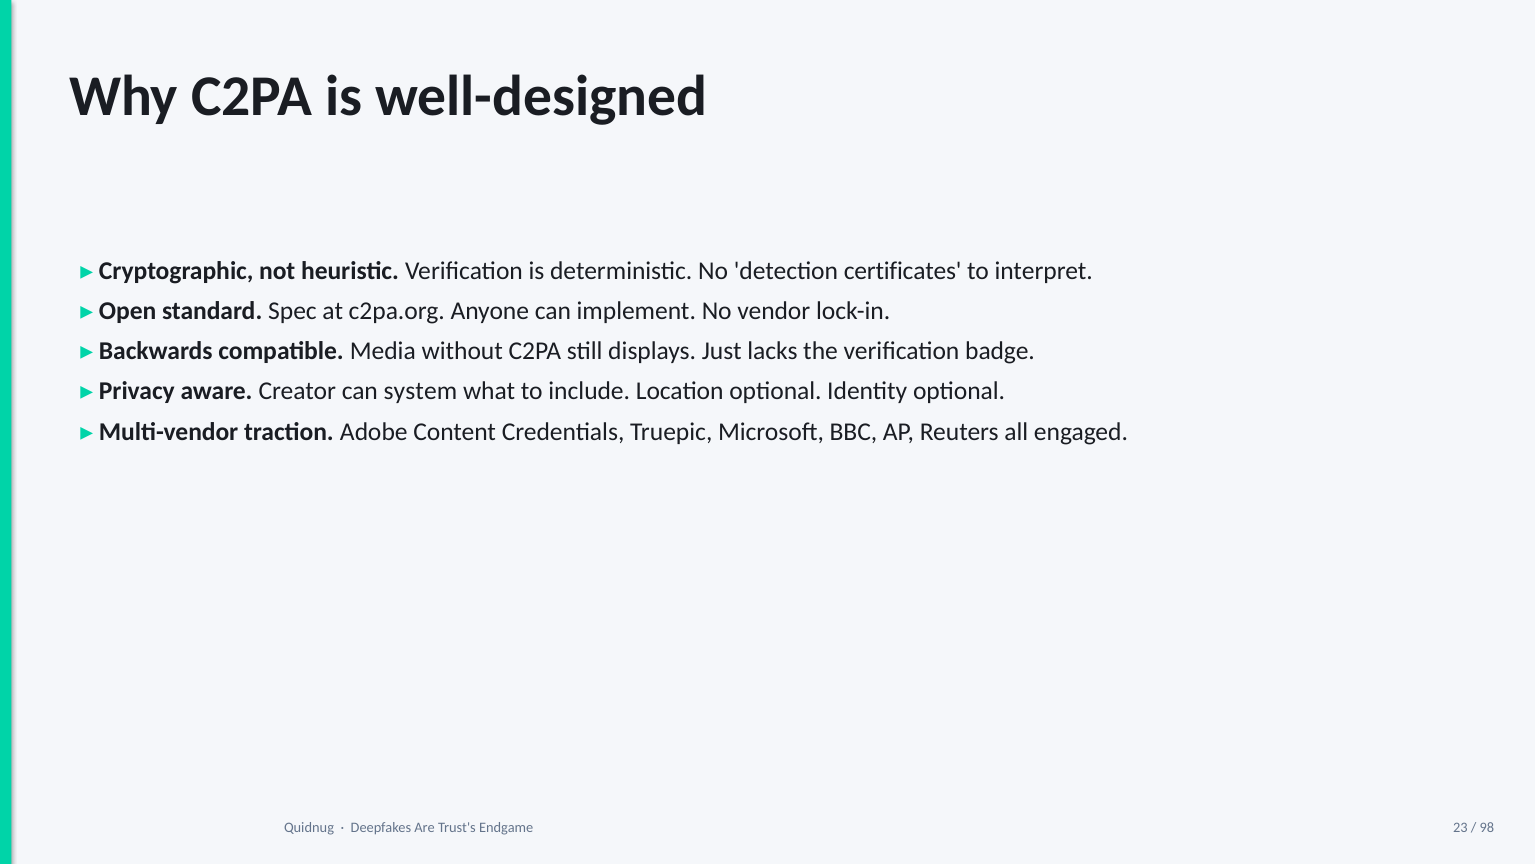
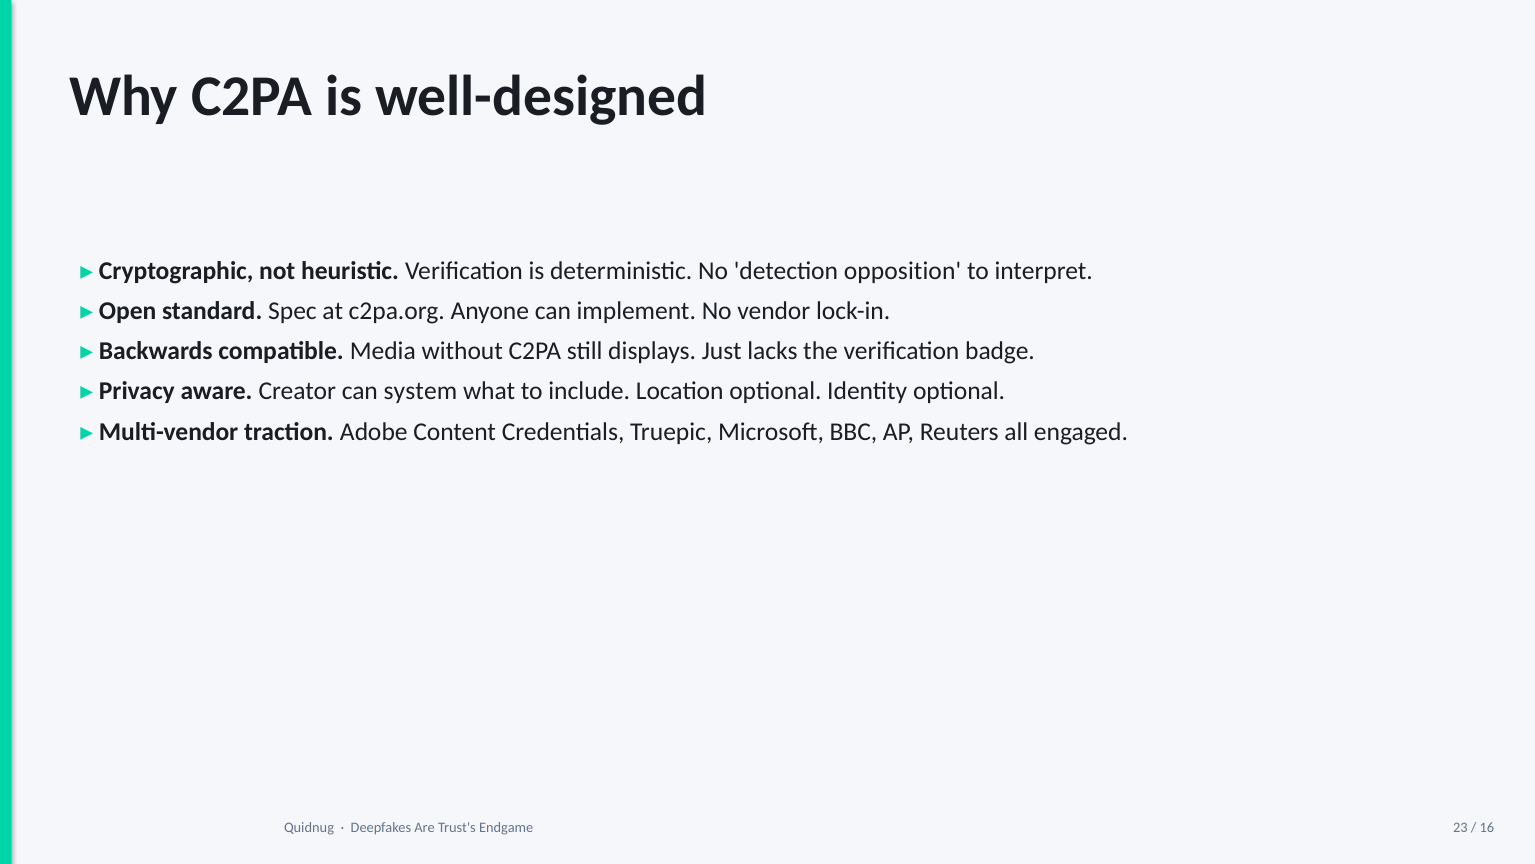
certificates: certificates -> opposition
98: 98 -> 16
